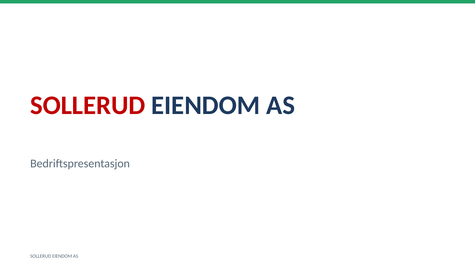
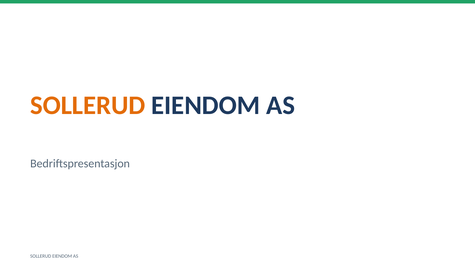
SOLLERUD at (88, 105) colour: red -> orange
